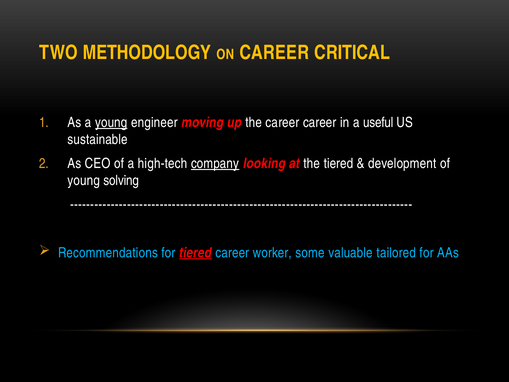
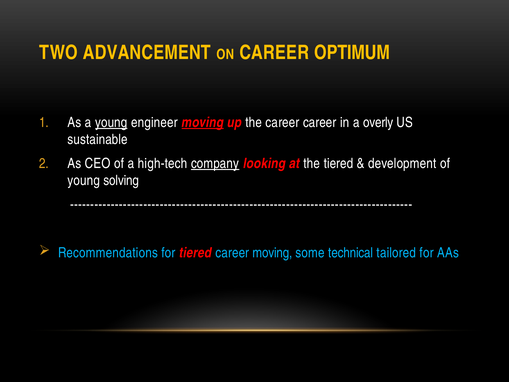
METHODOLOGY: METHODOLOGY -> ADVANCEMENT
CRITICAL: CRITICAL -> OPTIMUM
moving at (203, 122) underline: none -> present
useful: useful -> overly
tiered at (195, 253) underline: present -> none
career worker: worker -> moving
valuable: valuable -> technical
